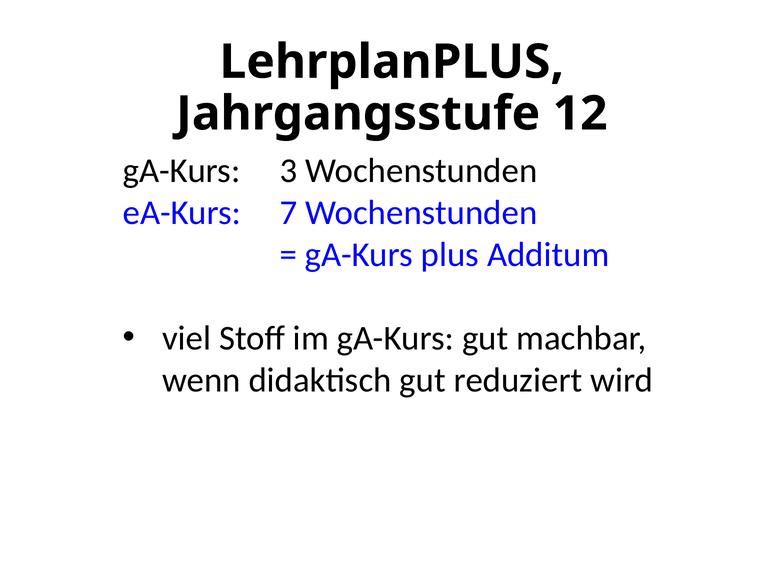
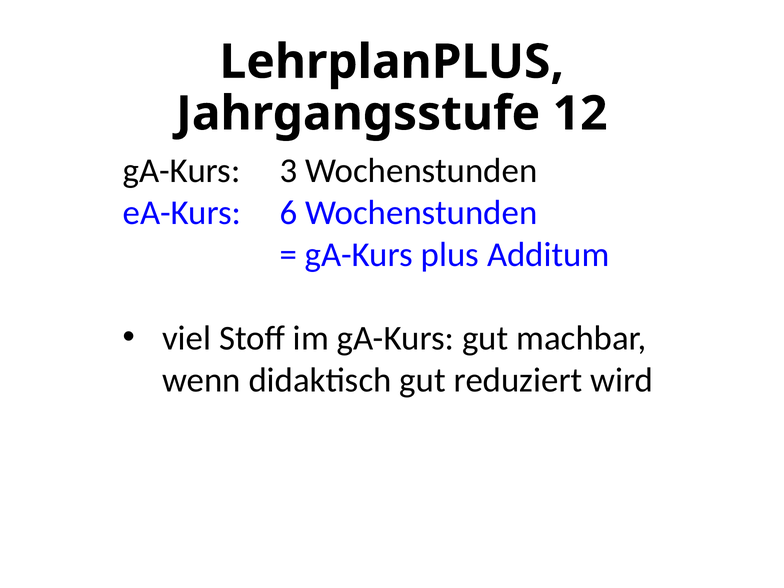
7: 7 -> 6
